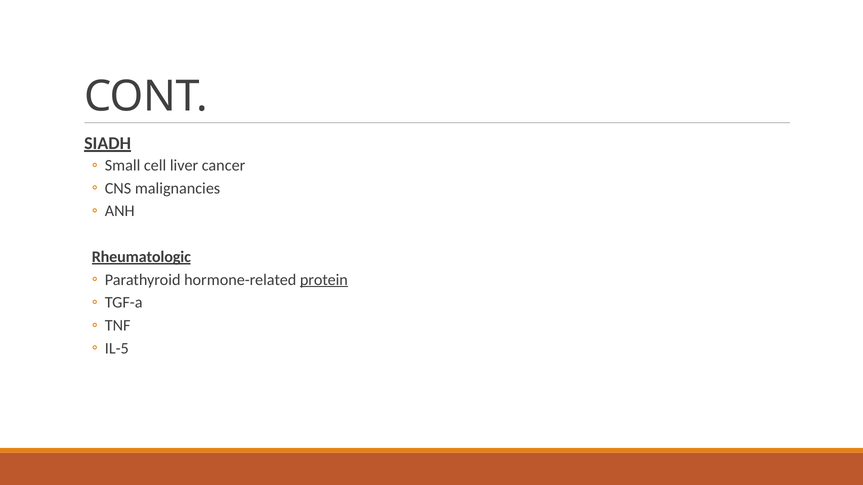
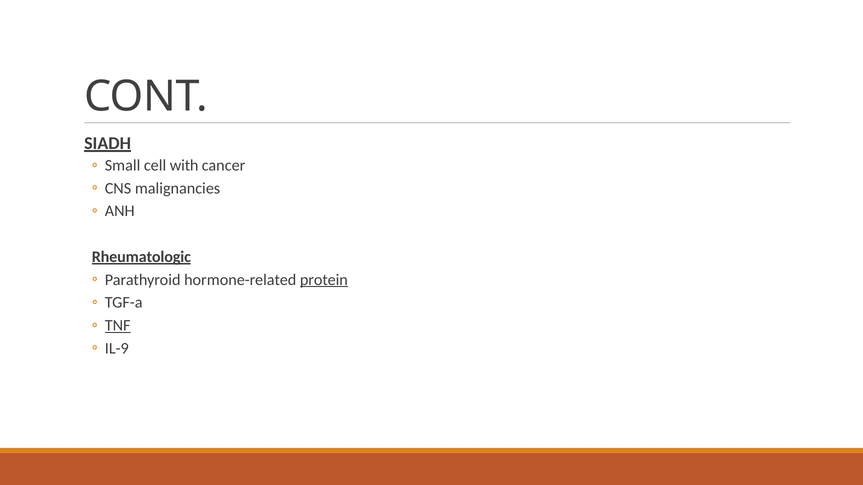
liver: liver -> with
TNF underline: none -> present
IL-5: IL-5 -> IL-9
